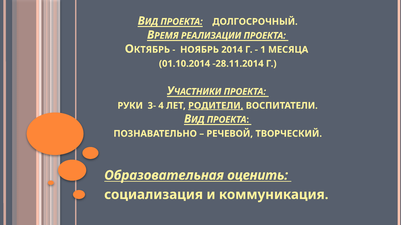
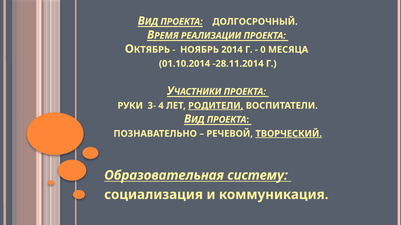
1: 1 -> 0
ТВОРЧЕСКИЙ underline: none -> present
оценить: оценить -> систему
